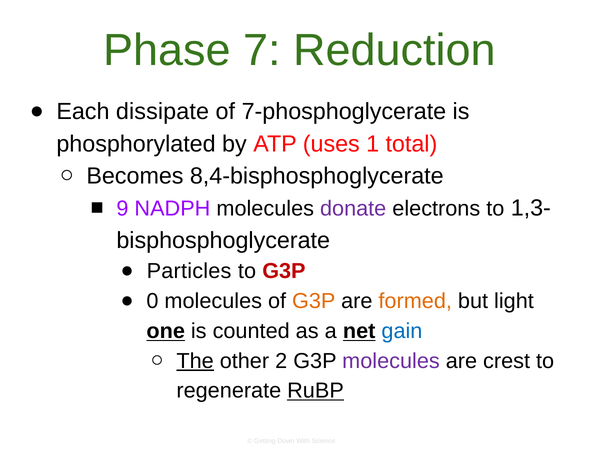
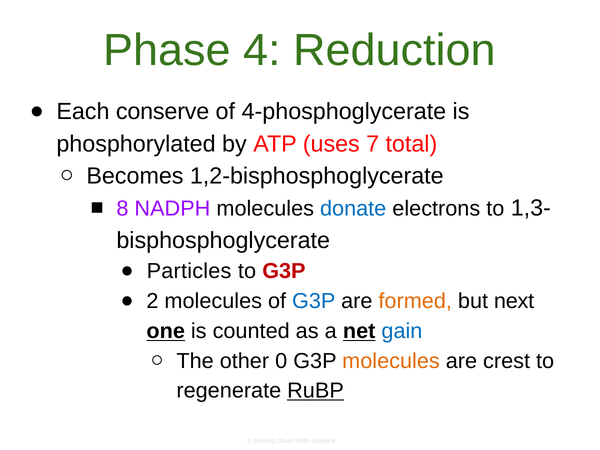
7: 7 -> 4
dissipate: dissipate -> conserve
7-phosphoglycerate: 7-phosphoglycerate -> 4-phosphoglycerate
1: 1 -> 7
8,4-bisphosphoglycerate: 8,4-bisphosphoglycerate -> 1,2-bisphosphoglycerate
9: 9 -> 8
donate colour: purple -> blue
0: 0 -> 2
G3P at (314, 301) colour: orange -> blue
light: light -> next
The underline: present -> none
2: 2 -> 0
molecules at (391, 361) colour: purple -> orange
